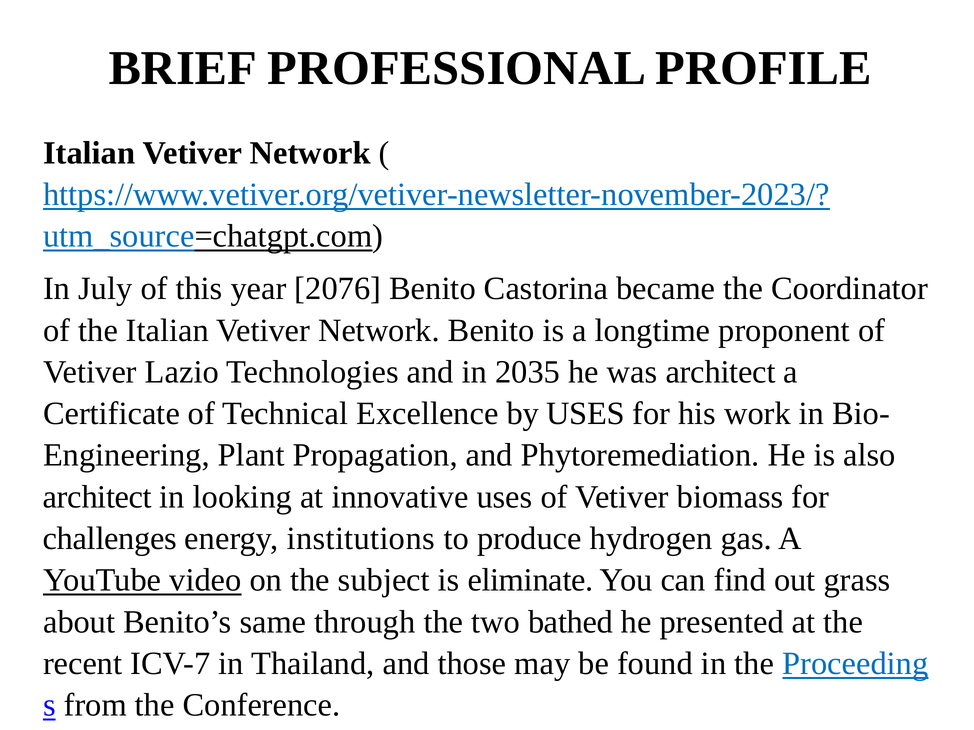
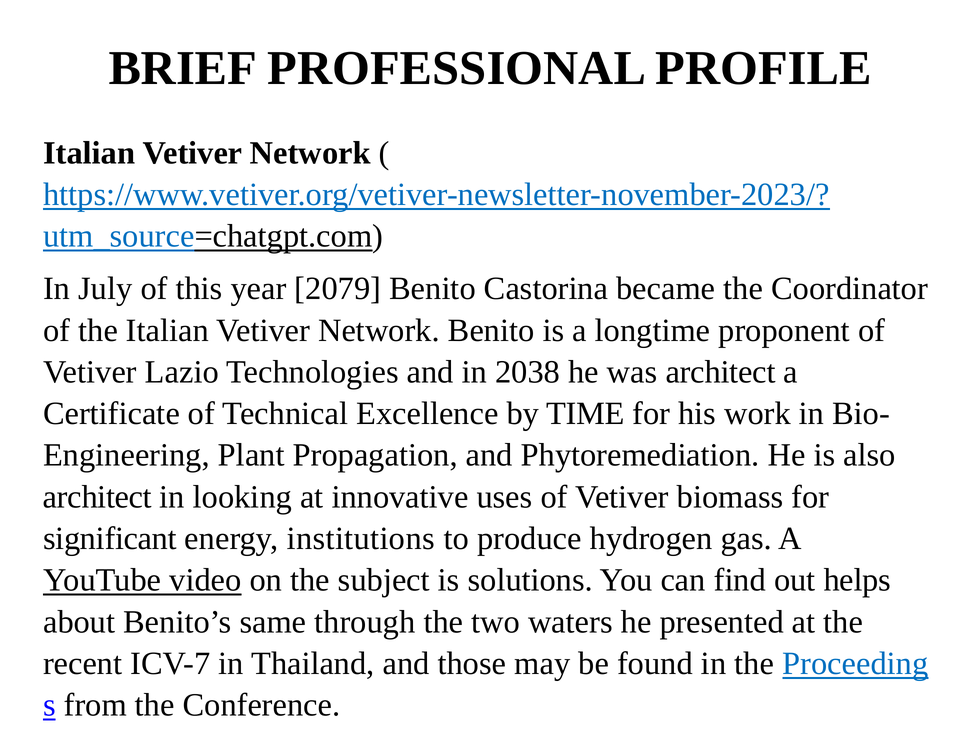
2076: 2076 -> 2079
2035: 2035 -> 2038
by USES: USES -> TIME
challenges: challenges -> significant
eliminate: eliminate -> solutions
grass: grass -> helps
bathed: bathed -> waters
